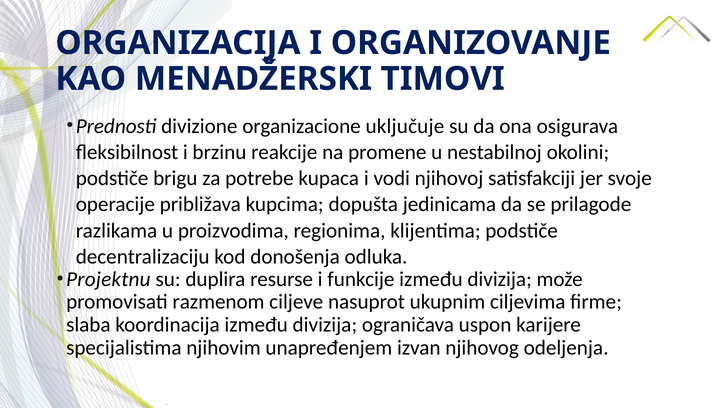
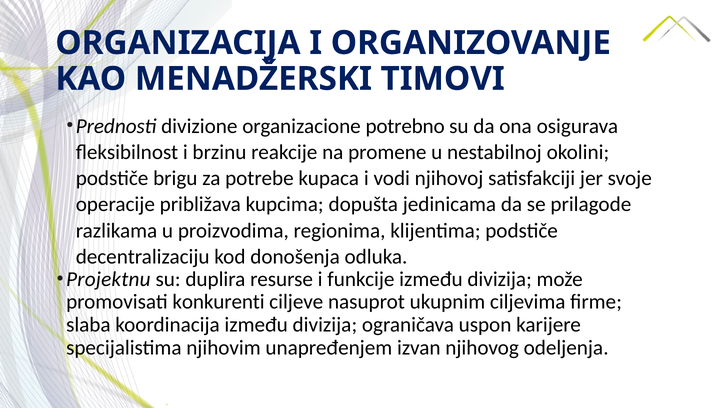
uključuje: uključuje -> potrebno
razmenom: razmenom -> konkurenti
